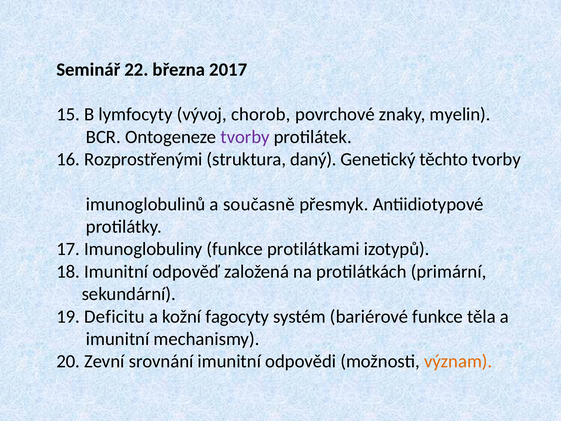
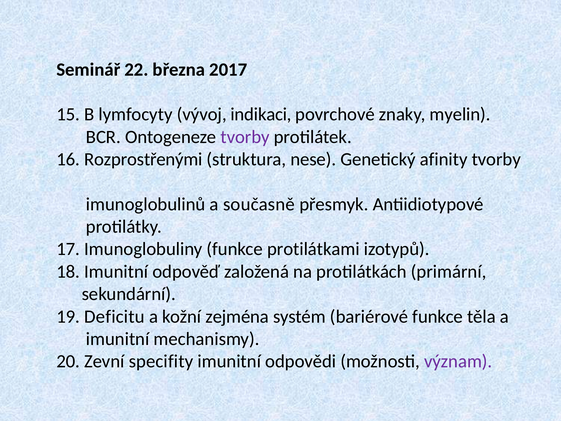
chorob: chorob -> indikaci
daný: daný -> nese
těchto: těchto -> afinity
fagocyty: fagocyty -> zejména
srovnání: srovnání -> specifity
význam colour: orange -> purple
